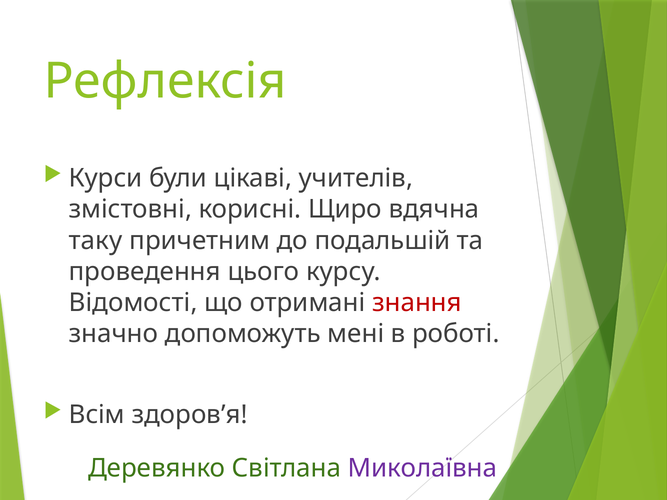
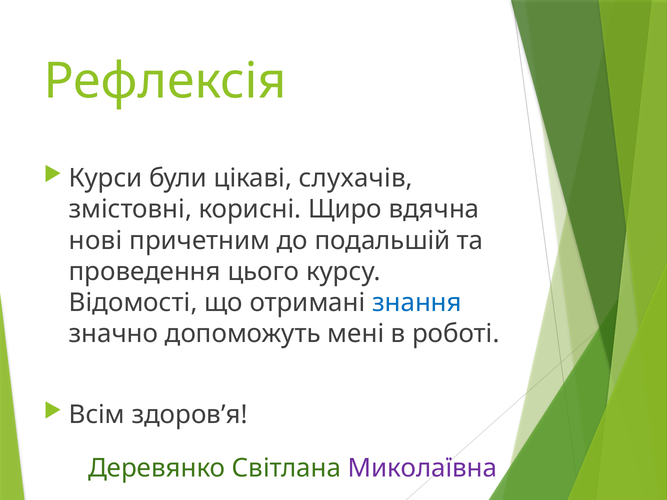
учителів: учителів -> слухачів
таку: таку -> нові
знання colour: red -> blue
